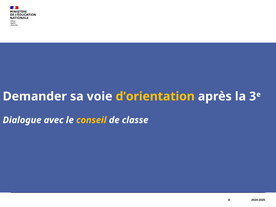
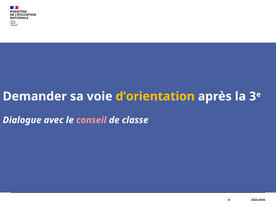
conseil colour: yellow -> pink
